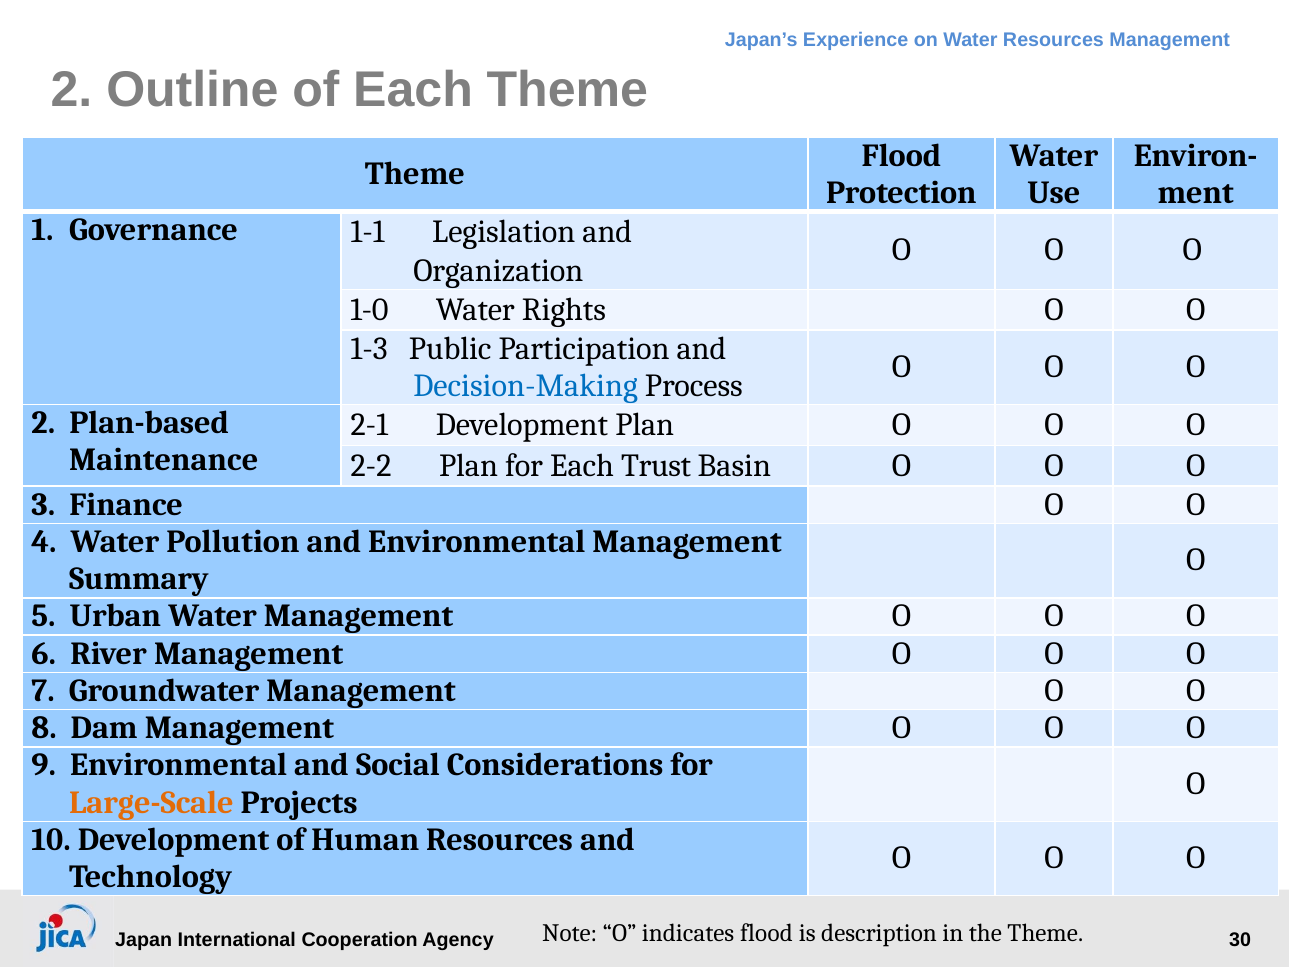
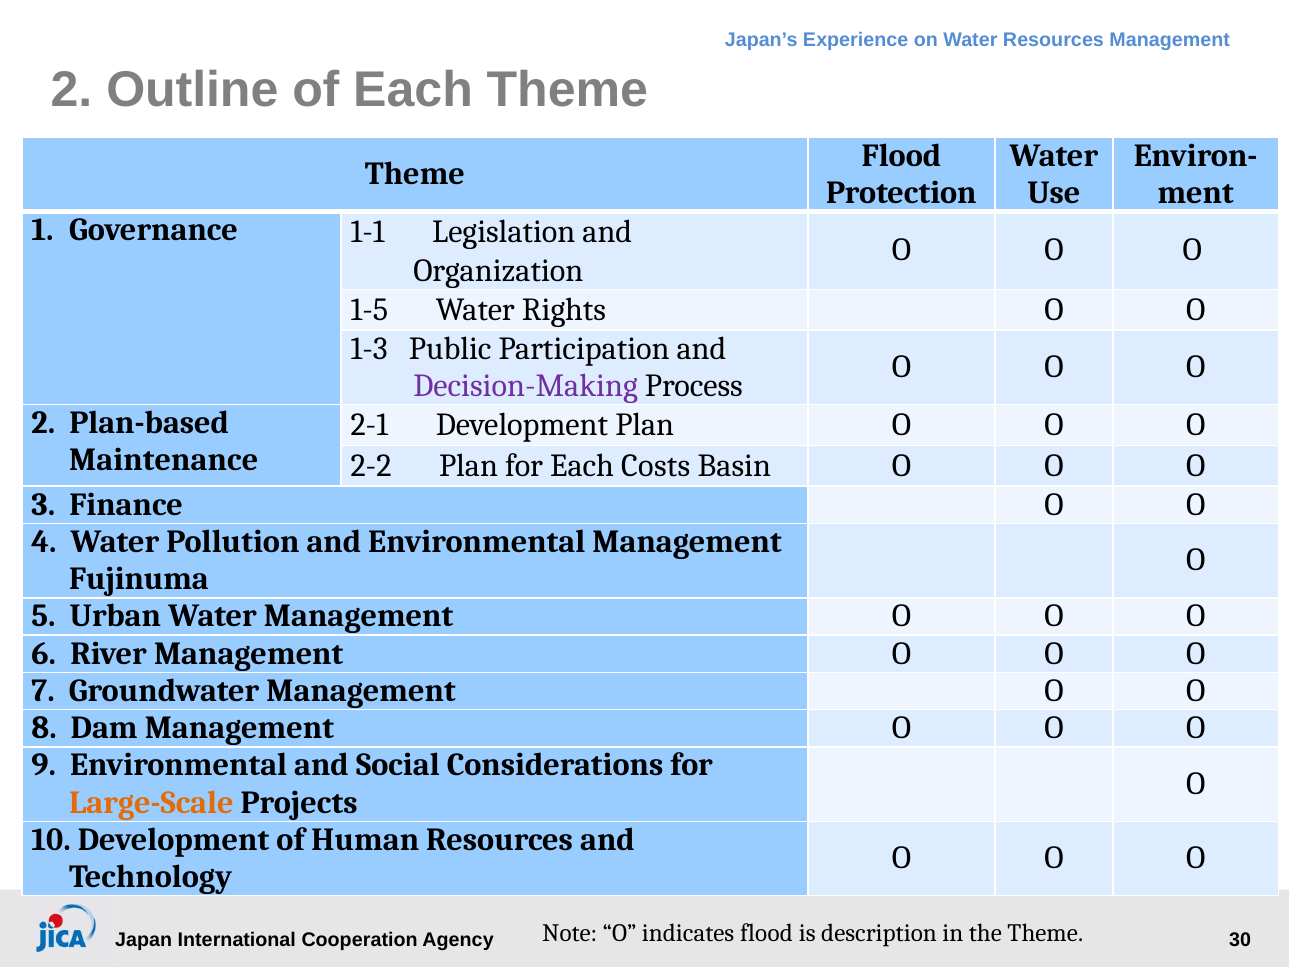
1-0: 1-0 -> 1-5
Decision-Making colour: blue -> purple
Trust: Trust -> Costs
Summary: Summary -> Fujinuma
